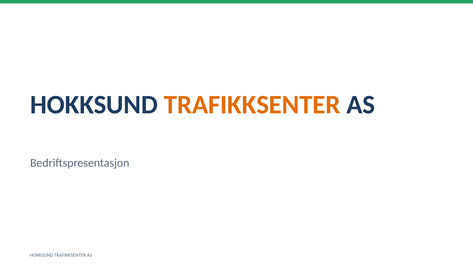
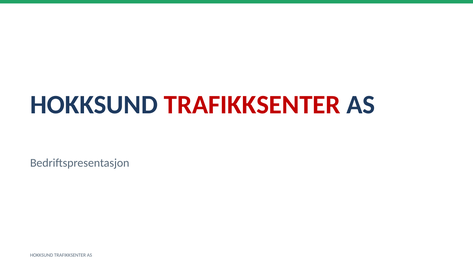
TRAFIKKSENTER at (252, 105) colour: orange -> red
